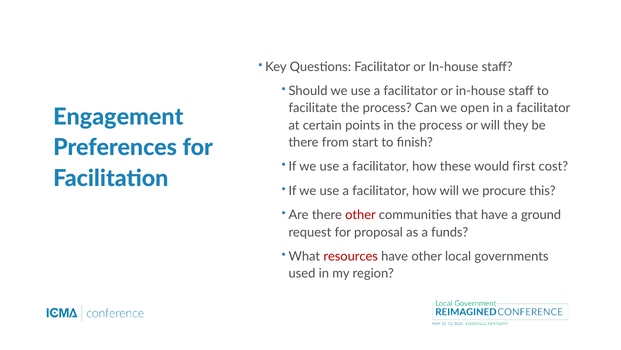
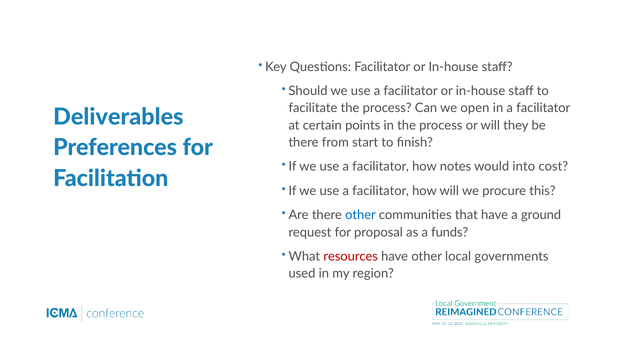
Engagement: Engagement -> Deliverables
these: these -> notes
first: first -> into
other at (361, 215) colour: red -> blue
